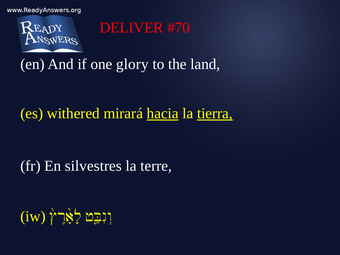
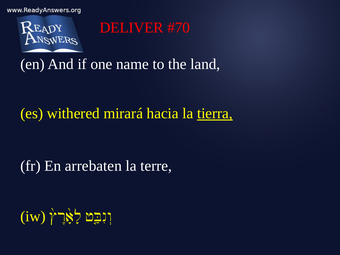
glory: glory -> name
hacia underline: present -> none
silvestres: silvestres -> arrebaten
